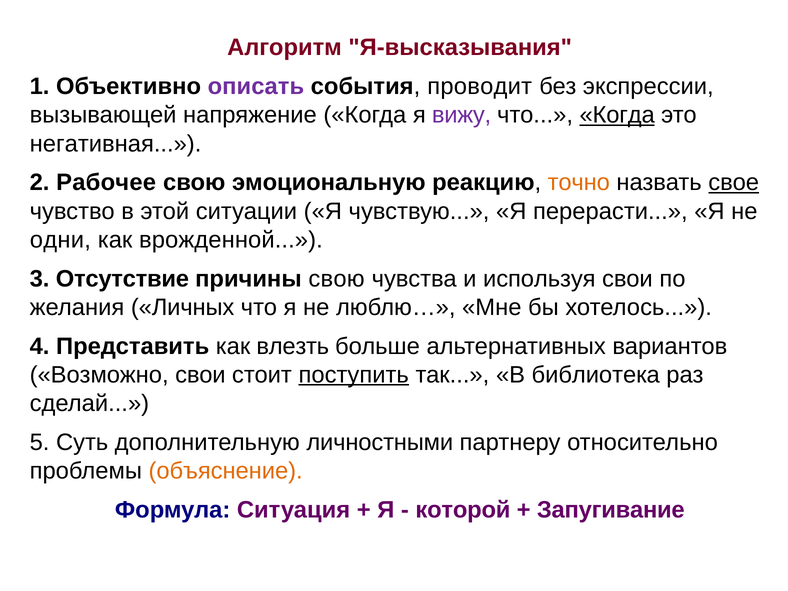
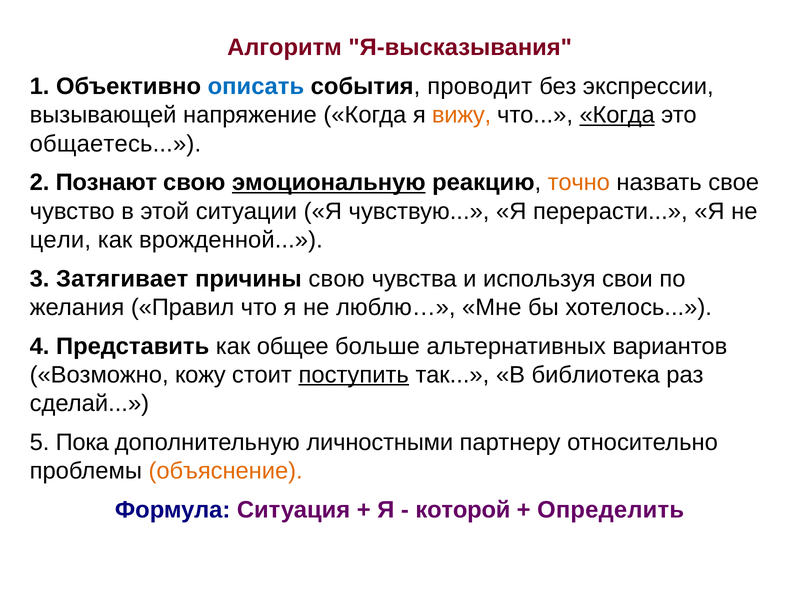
описать colour: purple -> blue
вижу colour: purple -> orange
негативная: негативная -> общаетесь
Рабочее: Рабочее -> Познают
эмоциональную underline: none -> present
свое underline: present -> none
одни: одни -> цели
Отсутствие: Отсутствие -> Затягивает
Личных: Личных -> Правил
влезть: влезть -> общее
Возможно свои: свои -> кожу
Суть: Суть -> Пока
Запугивание: Запугивание -> Определить
